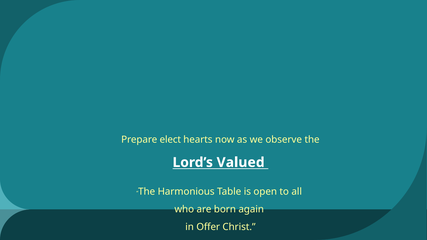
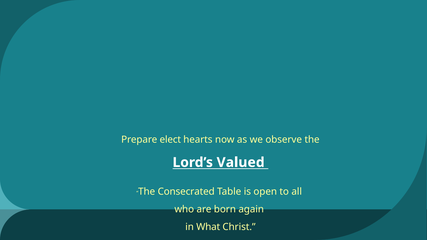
Harmonious: Harmonious -> Consecrated
Offer: Offer -> What
